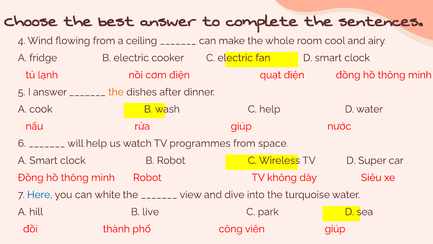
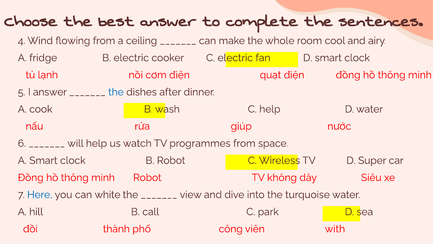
the at (116, 92) colour: orange -> blue
live: live -> call
viên giúp: giúp -> with
